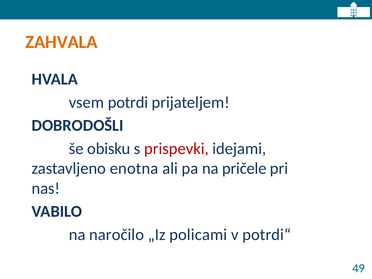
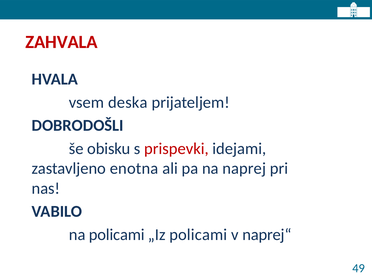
ZAHVALA colour: orange -> red
potrdi: potrdi -> deska
pričele: pričele -> naprej
na naročilo: naročilo -> policami
potrdi“: potrdi“ -> naprej“
